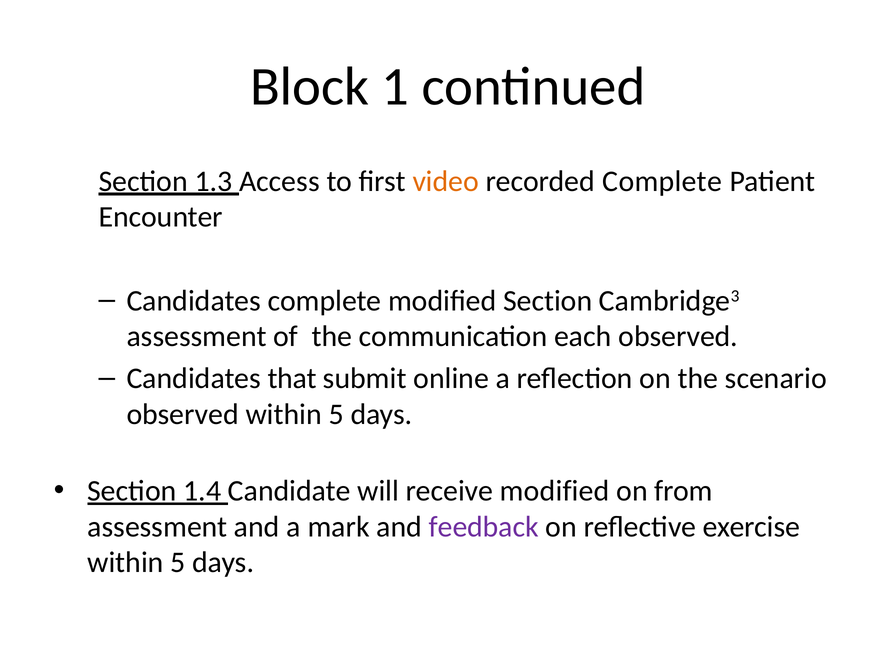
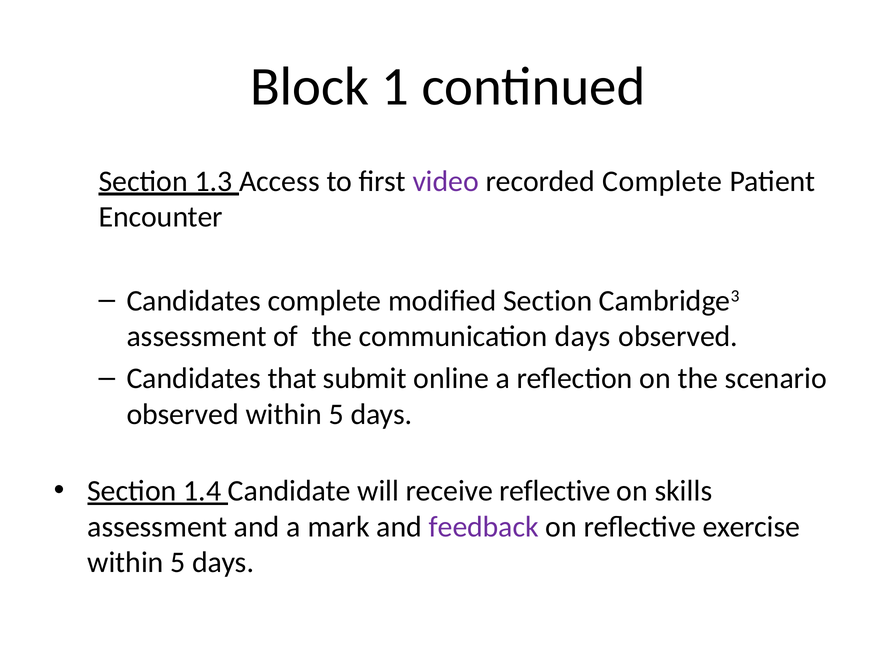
video colour: orange -> purple
communication each: each -> days
receive modified: modified -> reflective
from: from -> skills
